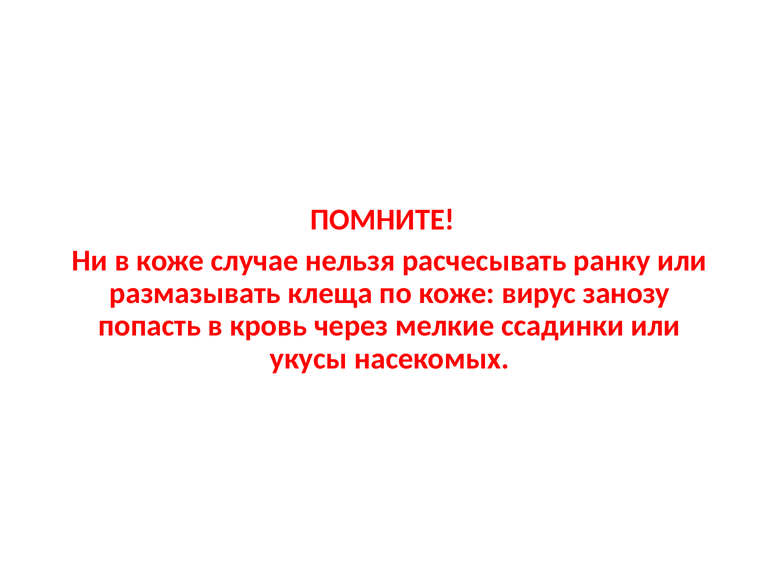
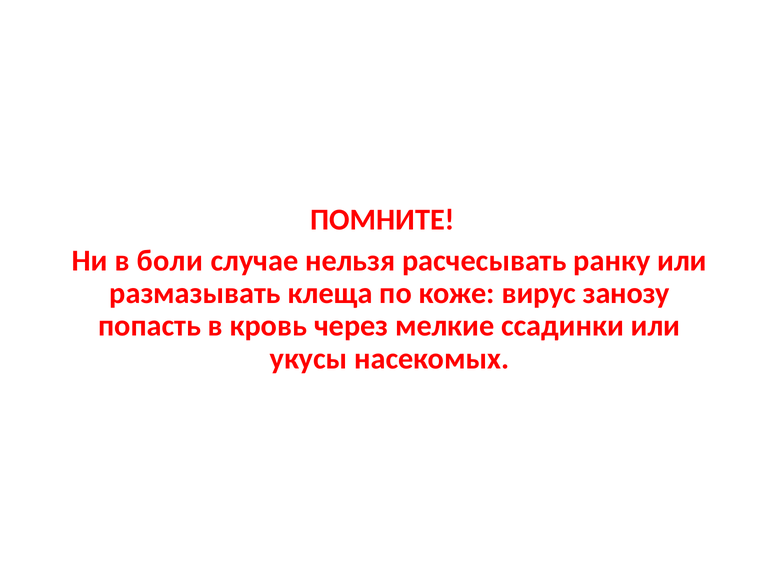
в коже: коже -> боли
